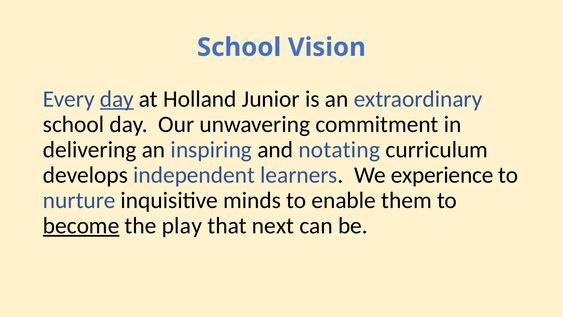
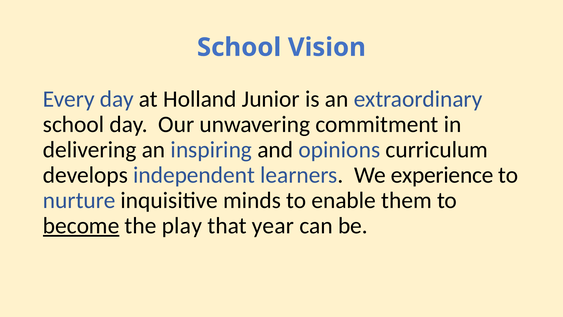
day at (117, 99) underline: present -> none
notating: notating -> opinions
next: next -> year
